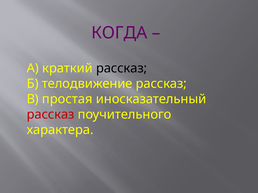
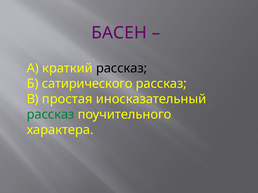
КОГДА: КОГДА -> БАСЕН
телодвижение: телодвижение -> сатирического
рассказ at (51, 115) colour: red -> green
